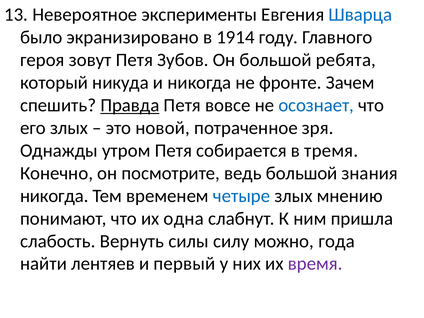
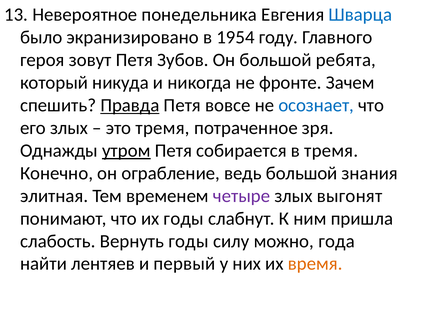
эксперименты: эксперименты -> понедельника
1914: 1914 -> 1954
это новой: новой -> тремя
утром underline: none -> present
посмотрите: посмотрите -> ограбление
никогда at (54, 196): никогда -> элитная
четыре colour: blue -> purple
мнению: мнению -> выгонят
их одна: одна -> годы
Вернуть силы: силы -> годы
время colour: purple -> orange
